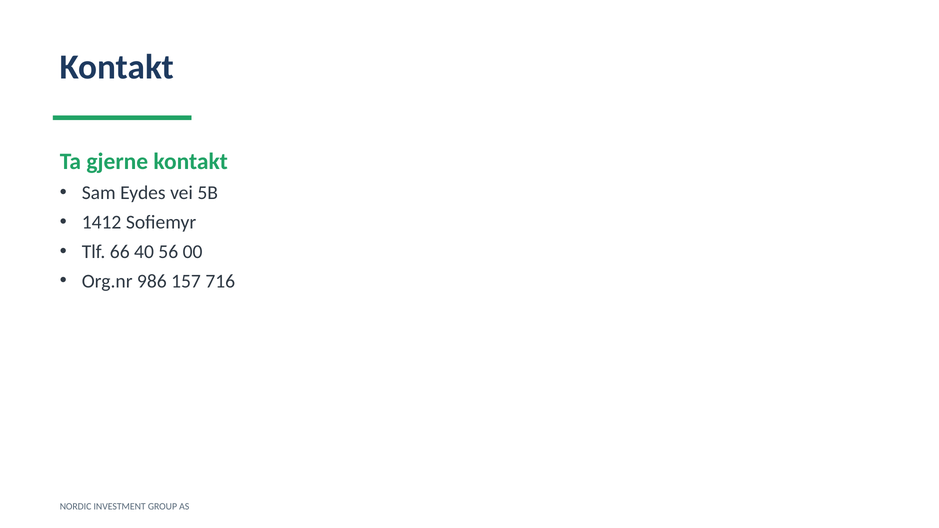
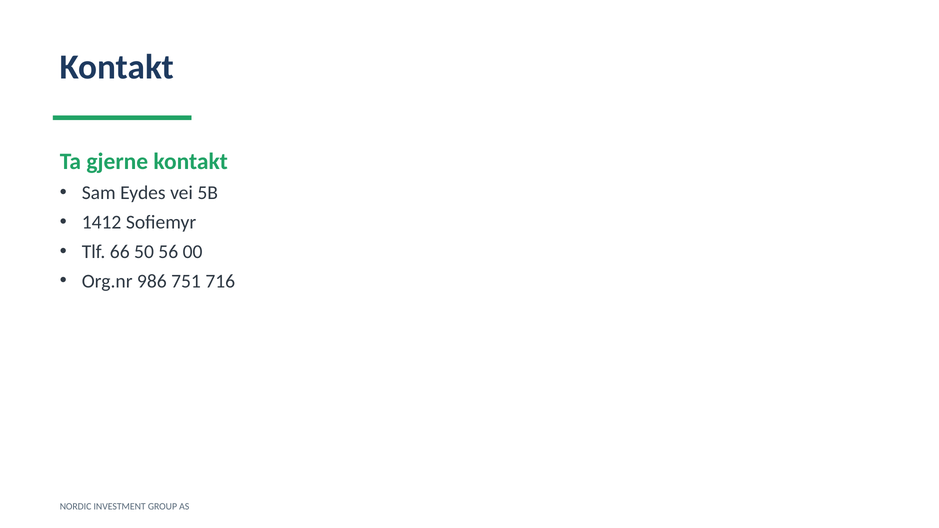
40: 40 -> 50
157: 157 -> 751
